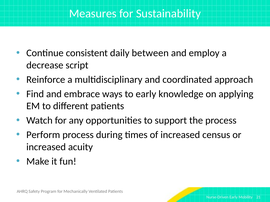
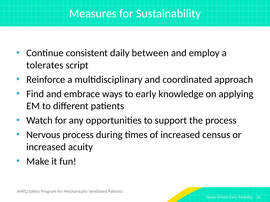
decrease: decrease -> tolerates
Perform: Perform -> Nervous
